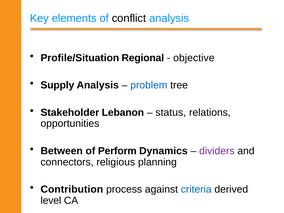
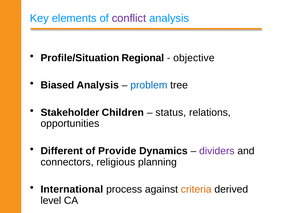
conflict colour: black -> purple
Supply: Supply -> Biased
Lebanon: Lebanon -> Children
Between: Between -> Different
Perform: Perform -> Provide
Contribution: Contribution -> International
criteria colour: blue -> orange
